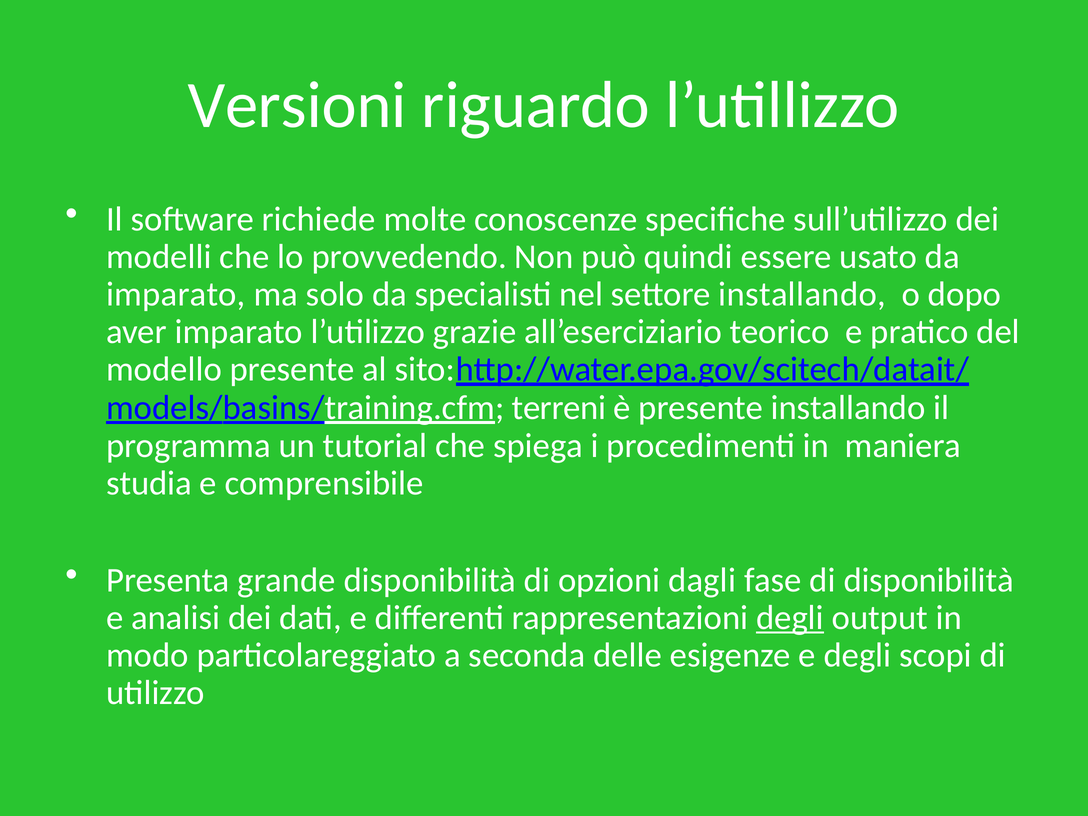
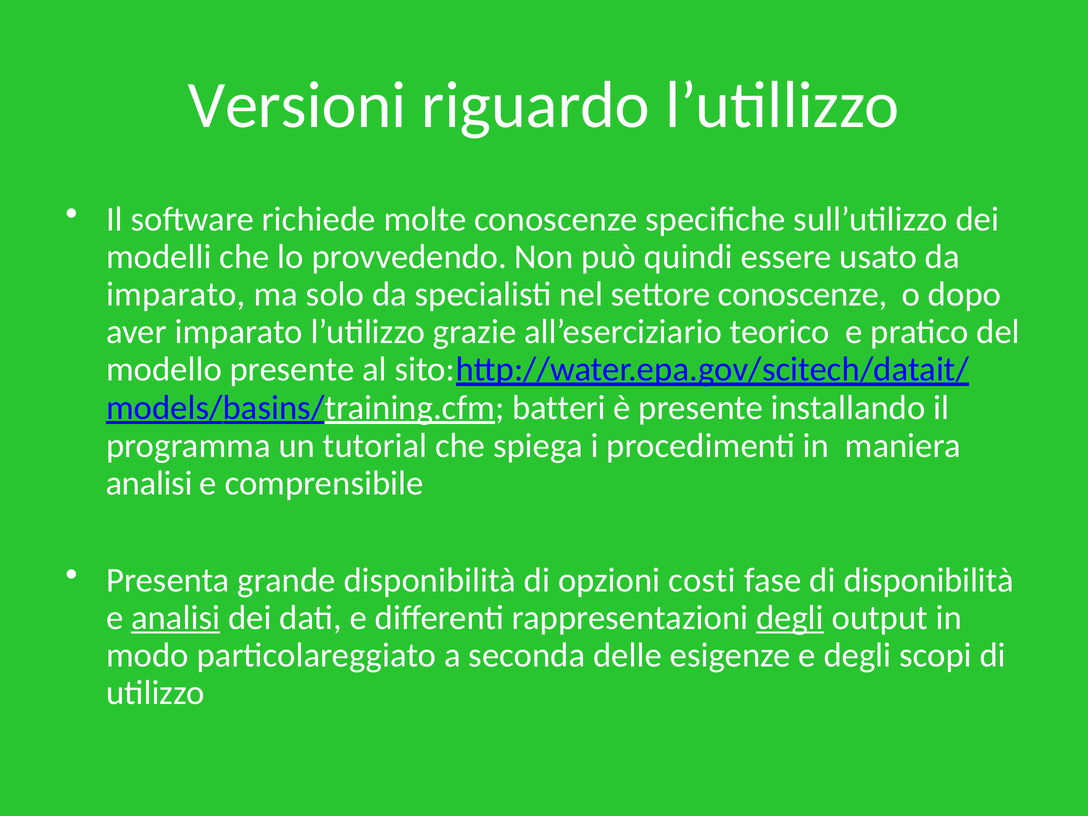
settore installando: installando -> conoscenze
terreni: terreni -> batteri
studia at (149, 483): studia -> analisi
dagli: dagli -> costi
analisi at (176, 618) underline: none -> present
